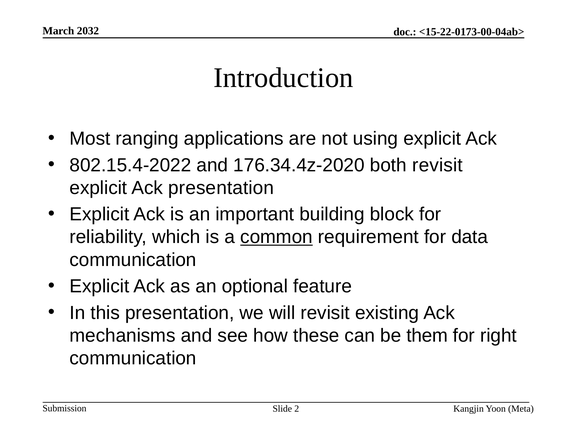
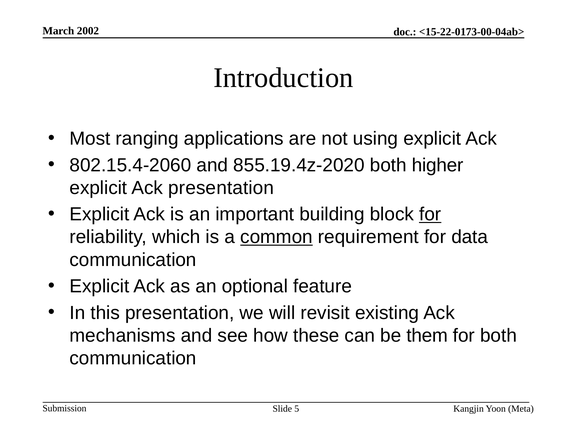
2032: 2032 -> 2002
802.15.4-2022: 802.15.4-2022 -> 802.15.4-2060
176.34.4z-2020: 176.34.4z-2020 -> 855.19.4z-2020
both revisit: revisit -> higher
for at (430, 214) underline: none -> present
for right: right -> both
2: 2 -> 5
